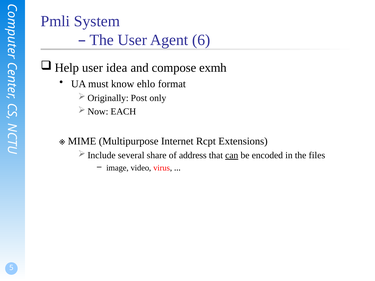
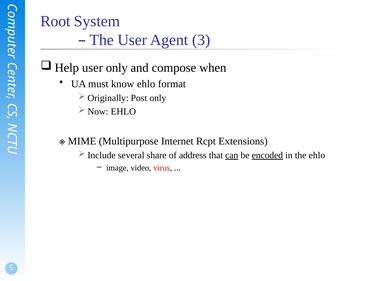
Pmli: Pmli -> Root
6: 6 -> 3
user idea: idea -> only
exmh: exmh -> when
EACH at (123, 112): EACH -> EHLO
encoded underline: none -> present
the files: files -> ehlo
